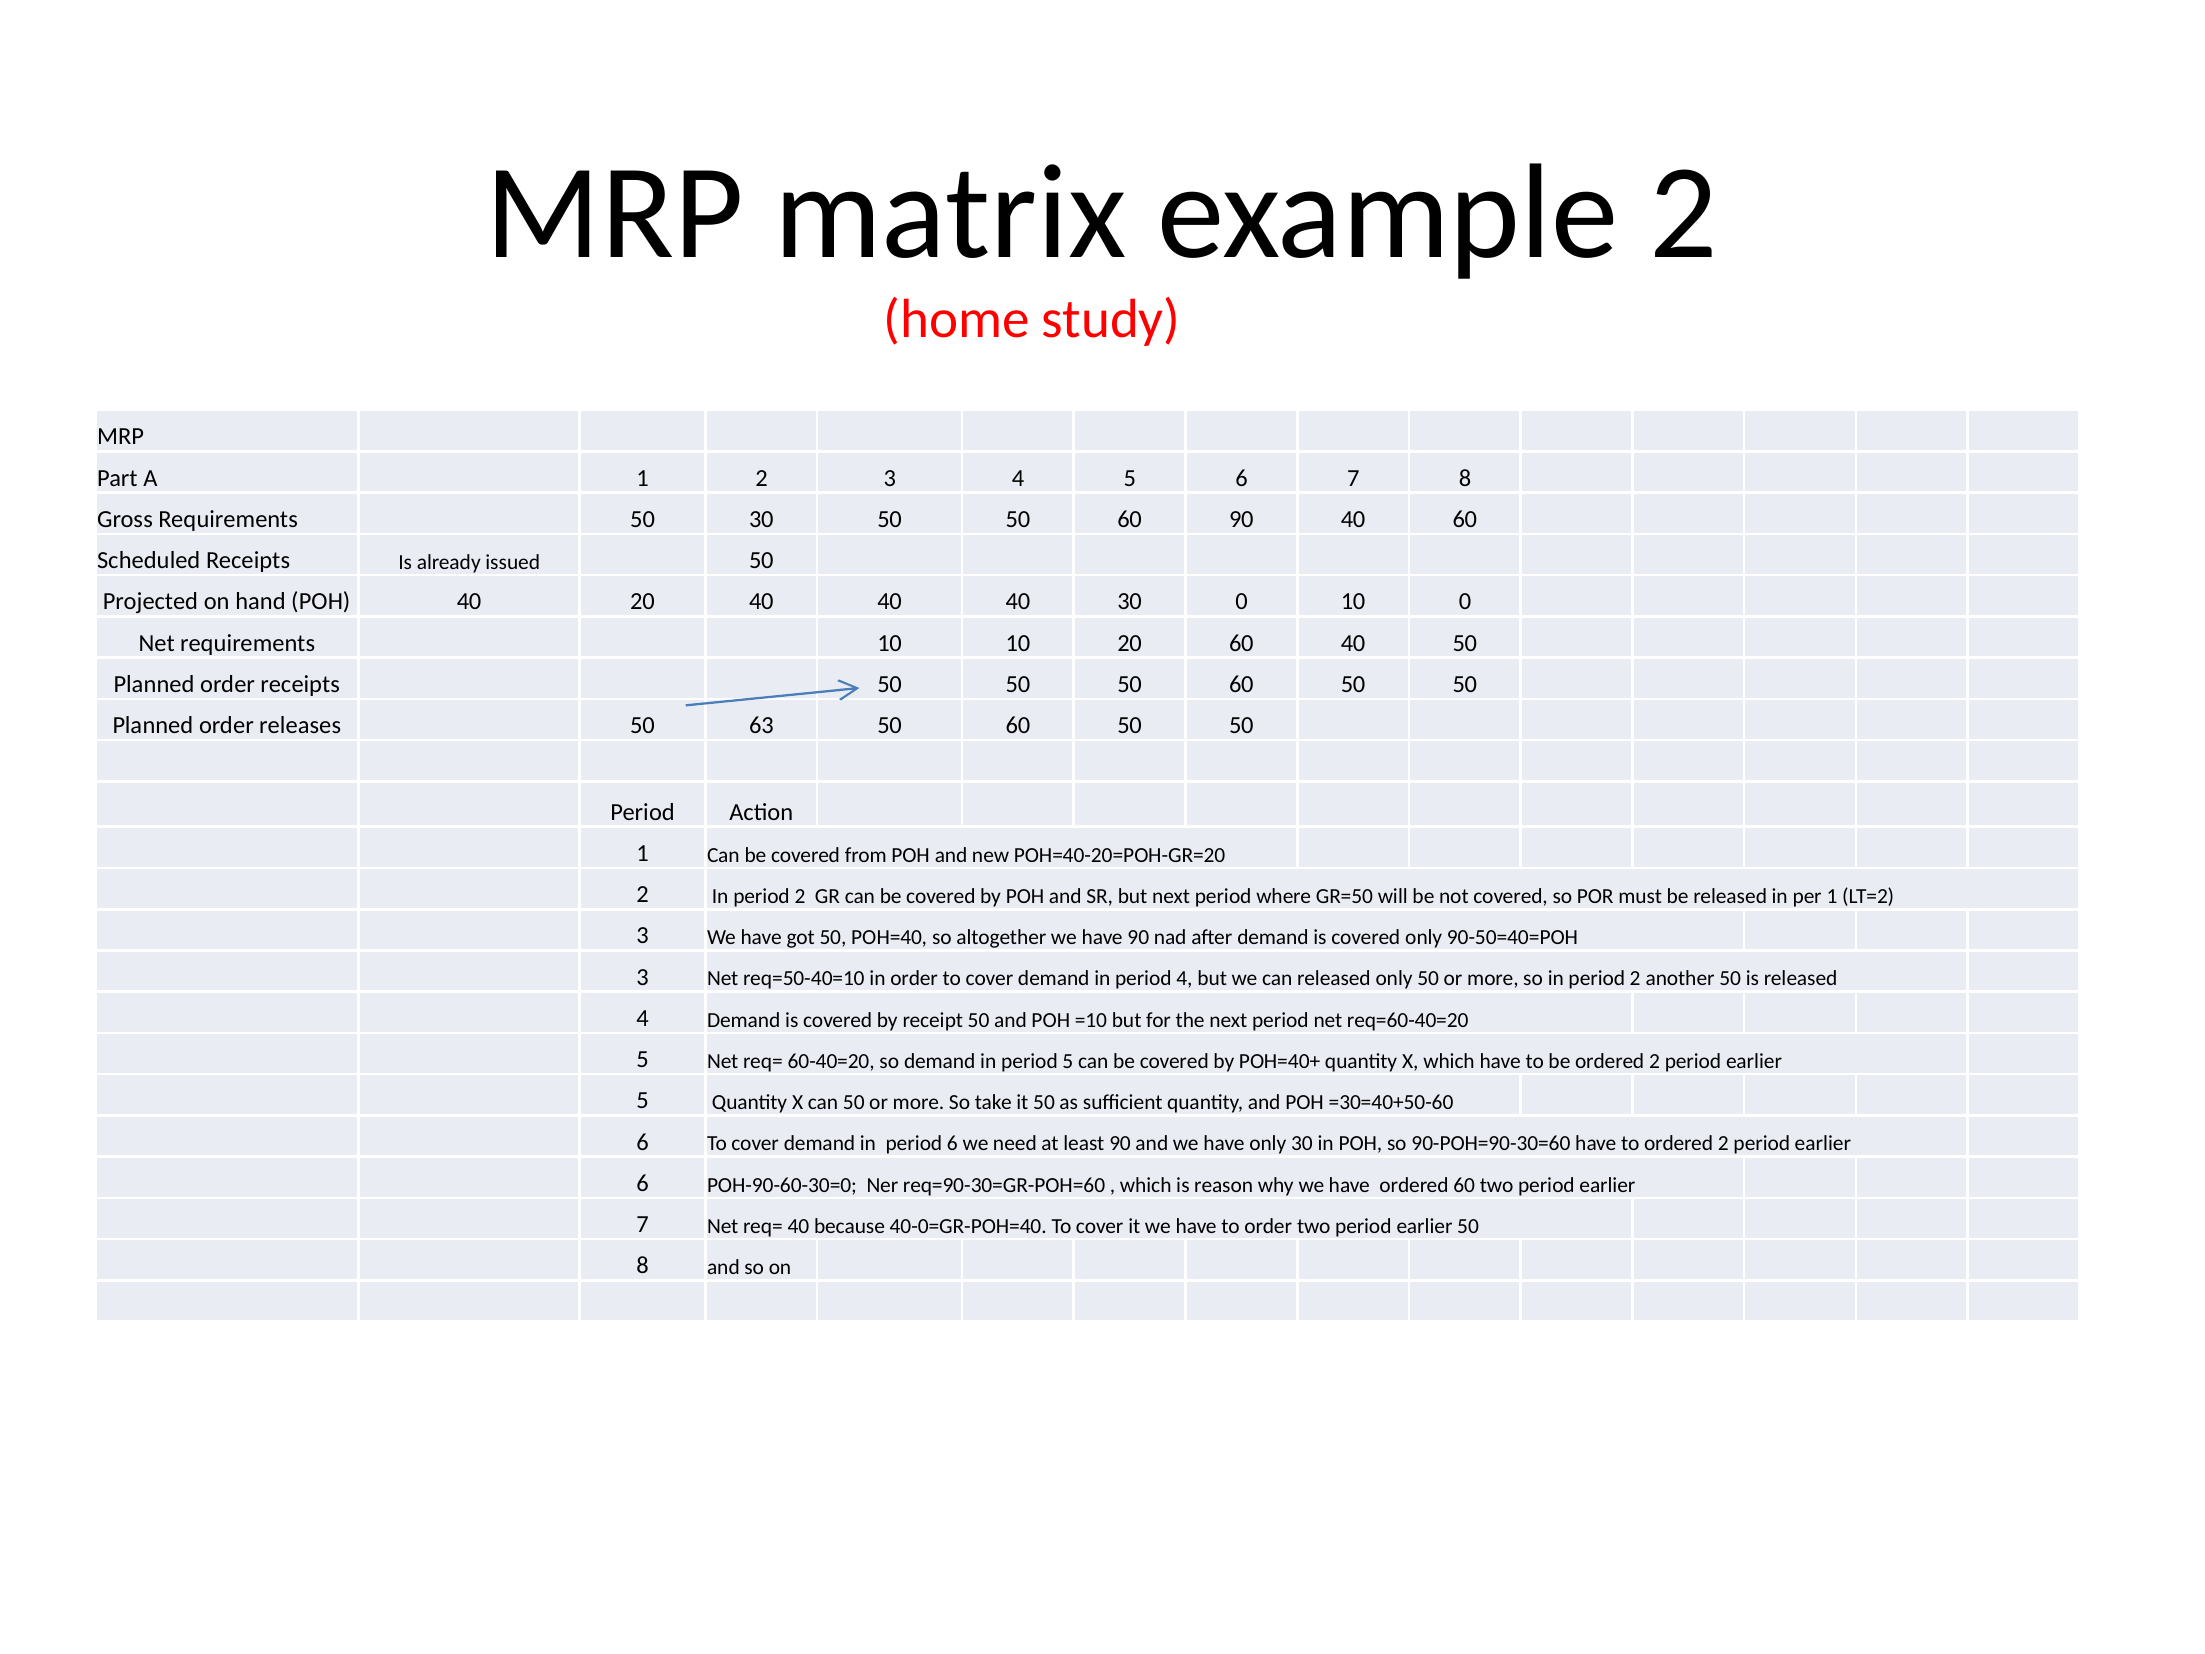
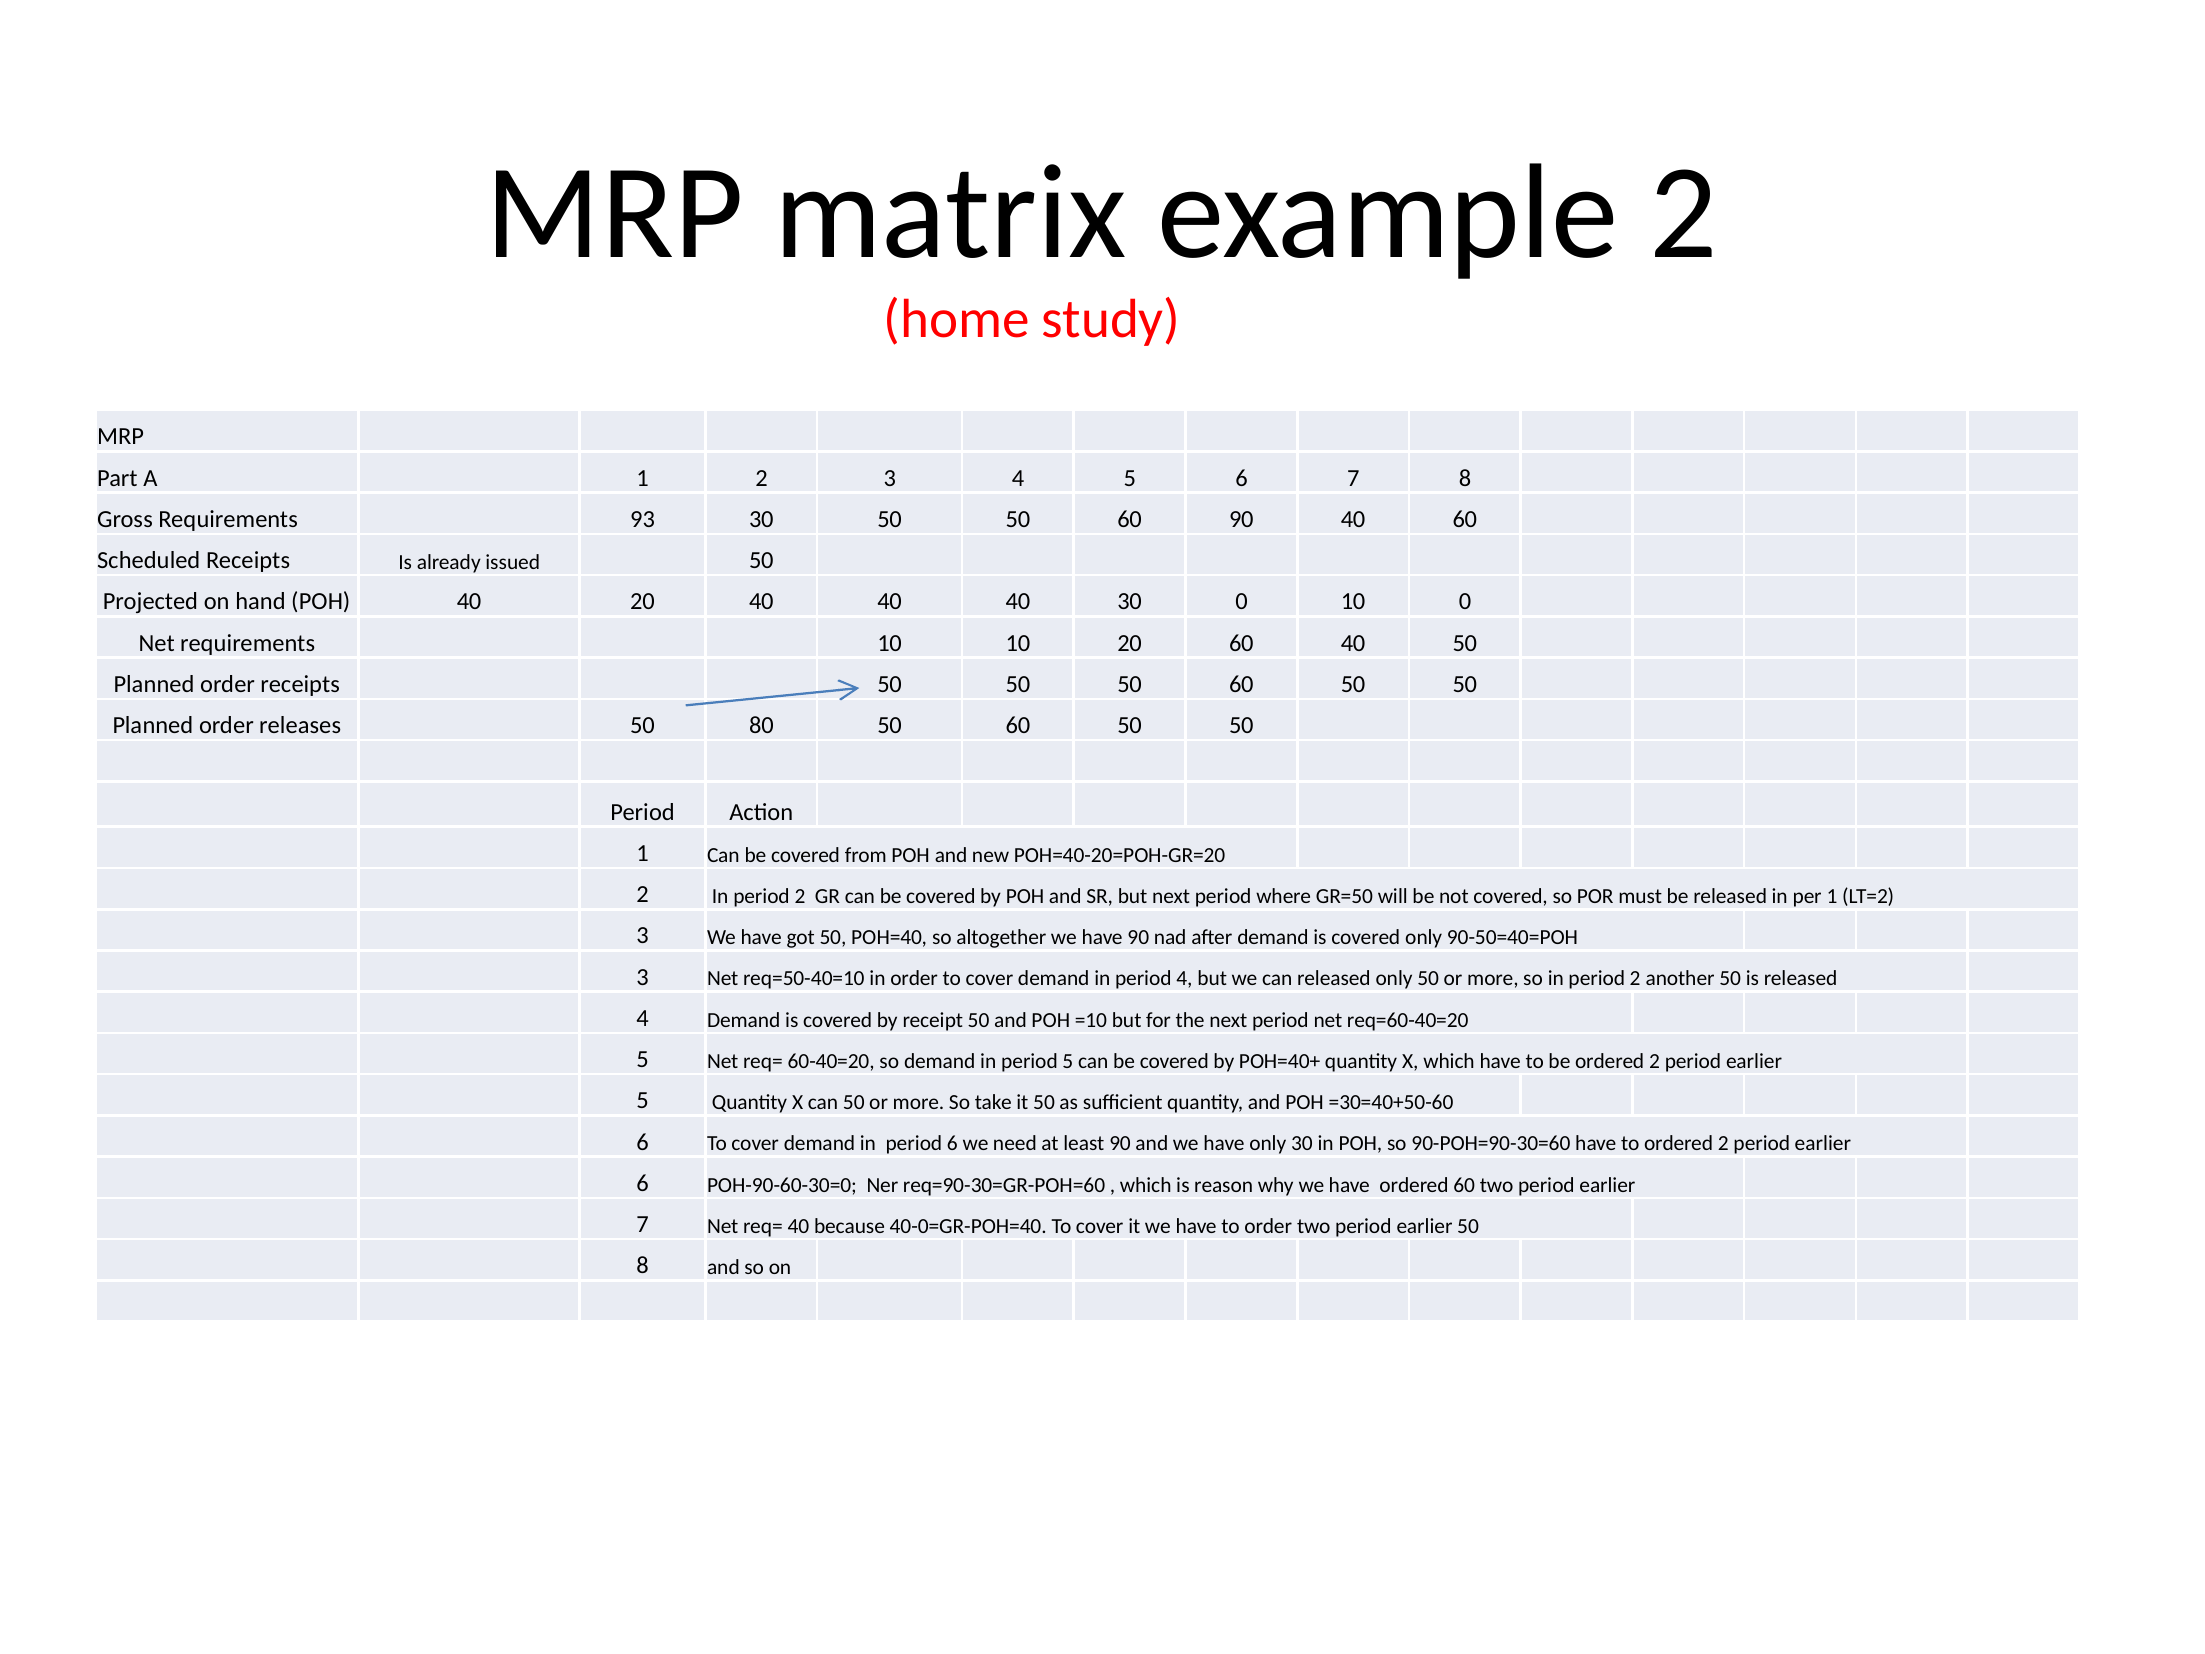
Requirements 50: 50 -> 93
63: 63 -> 80
